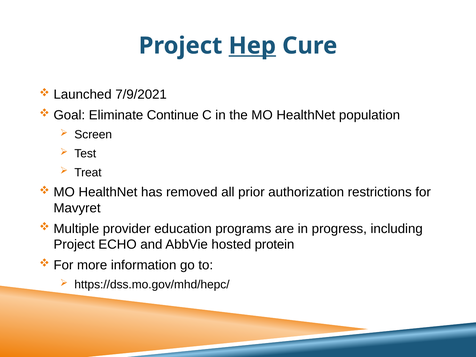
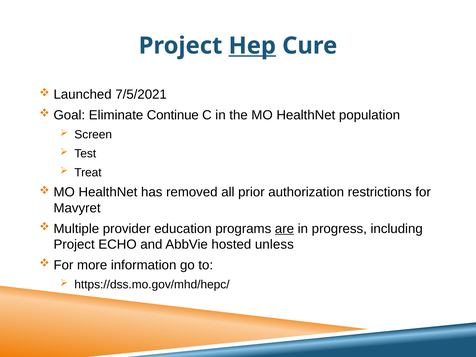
7/9/2021: 7/9/2021 -> 7/5/2021
are underline: none -> present
protein: protein -> unless
